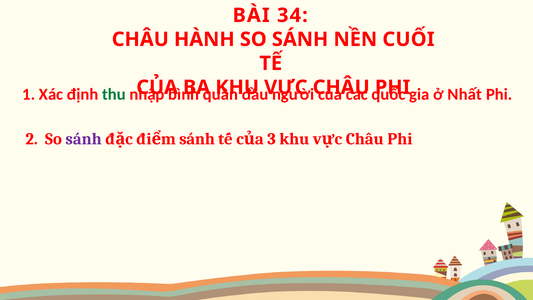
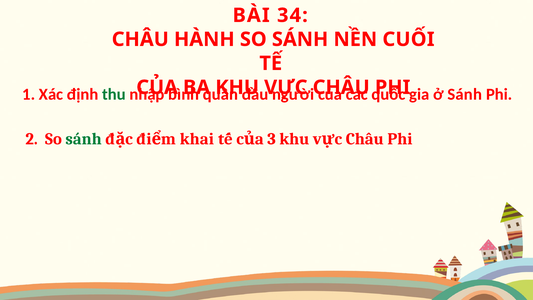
ở Nhất: Nhất -> Sánh
sánh at (84, 139) colour: purple -> green
sánh at (197, 139): sánh -> khai
